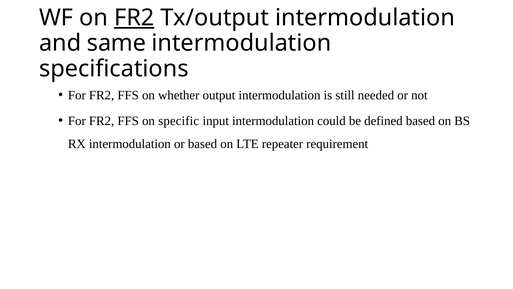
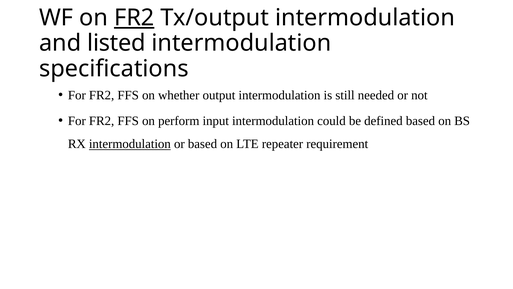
same: same -> listed
specific: specific -> perform
intermodulation at (130, 144) underline: none -> present
